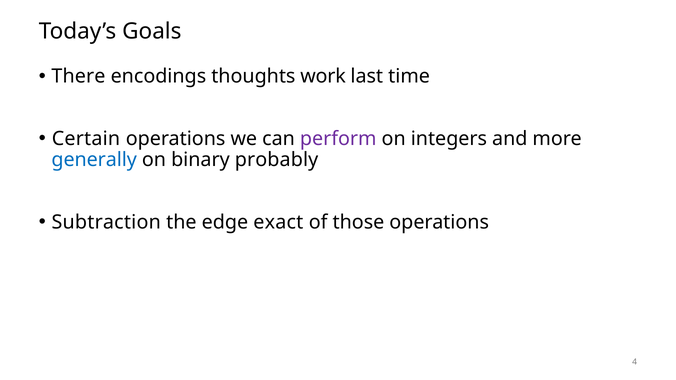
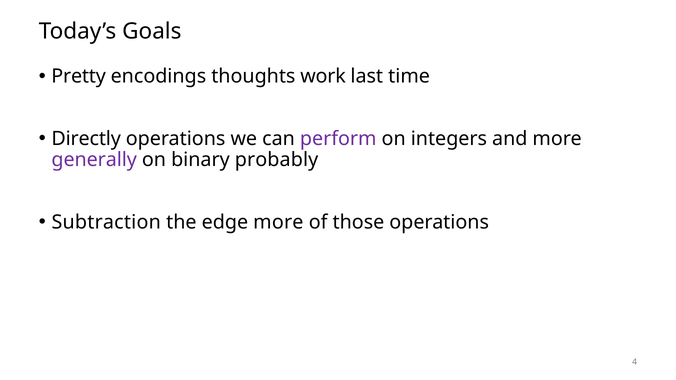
There: There -> Pretty
Certain: Certain -> Directly
generally colour: blue -> purple
edge exact: exact -> more
